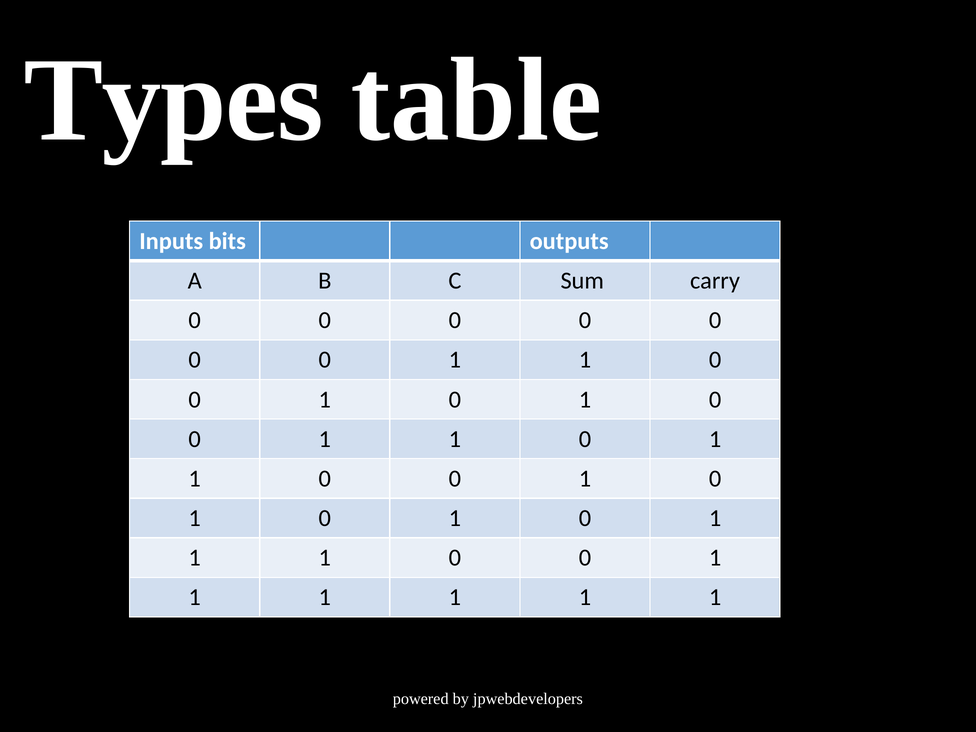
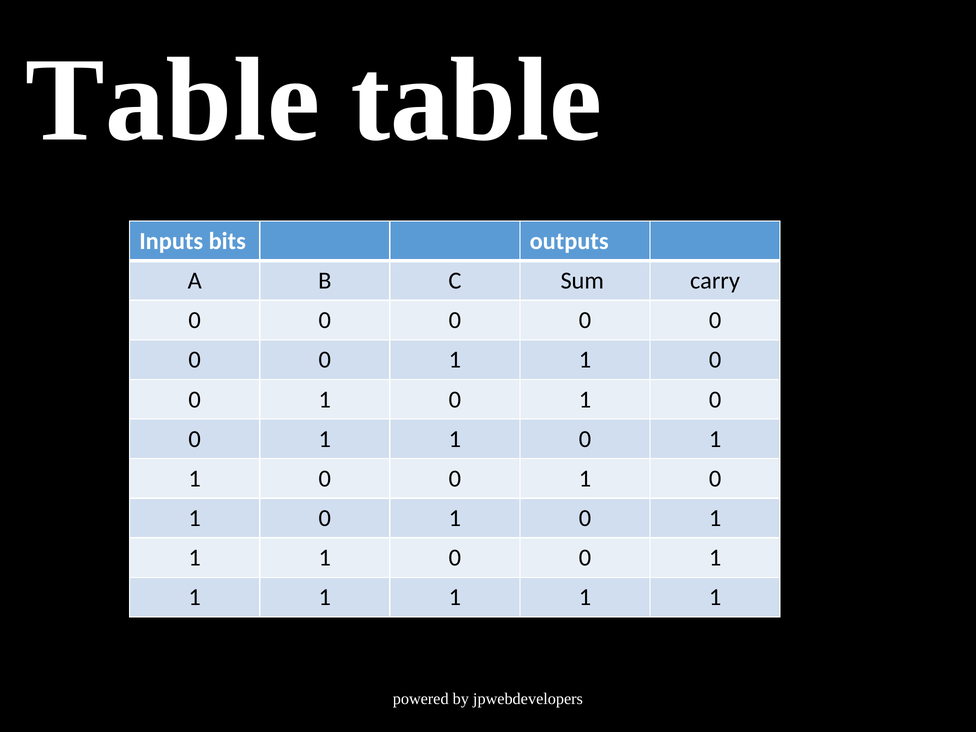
Types at (174, 101): Types -> Table
